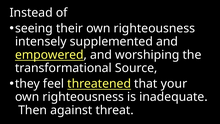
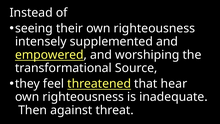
your: your -> hear
